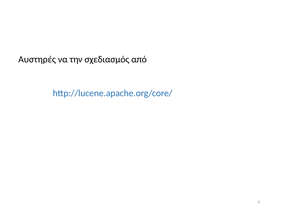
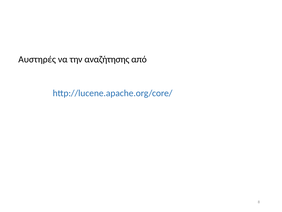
σχεδιασμός: σχεδιασμός -> αναζήτησης
